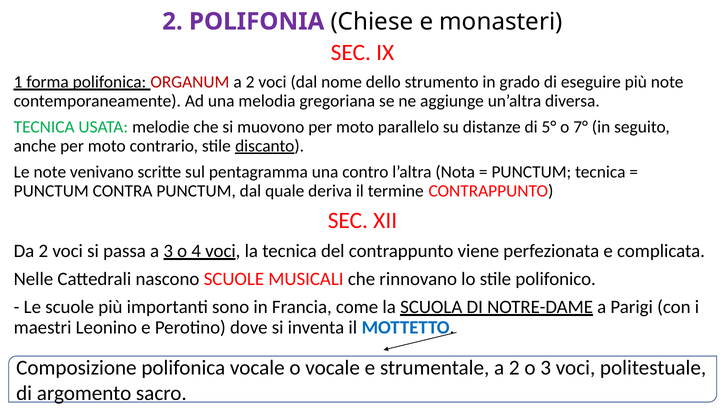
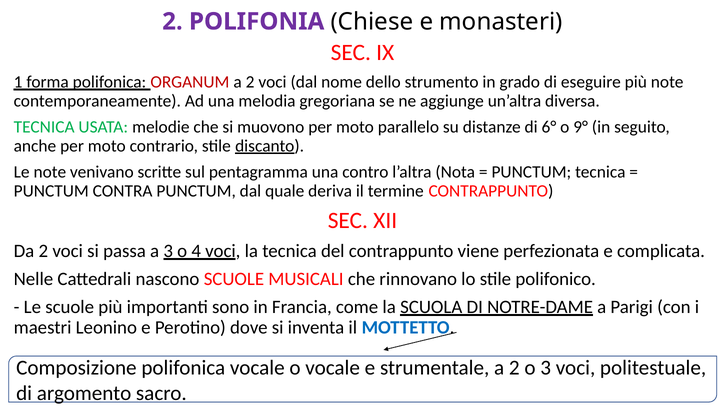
5°: 5° -> 6°
7°: 7° -> 9°
